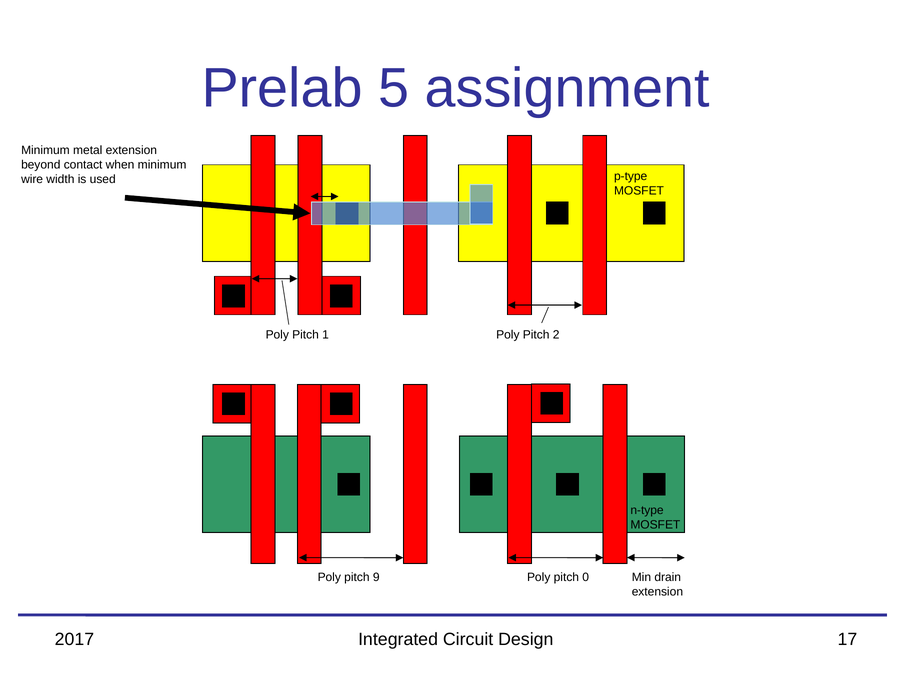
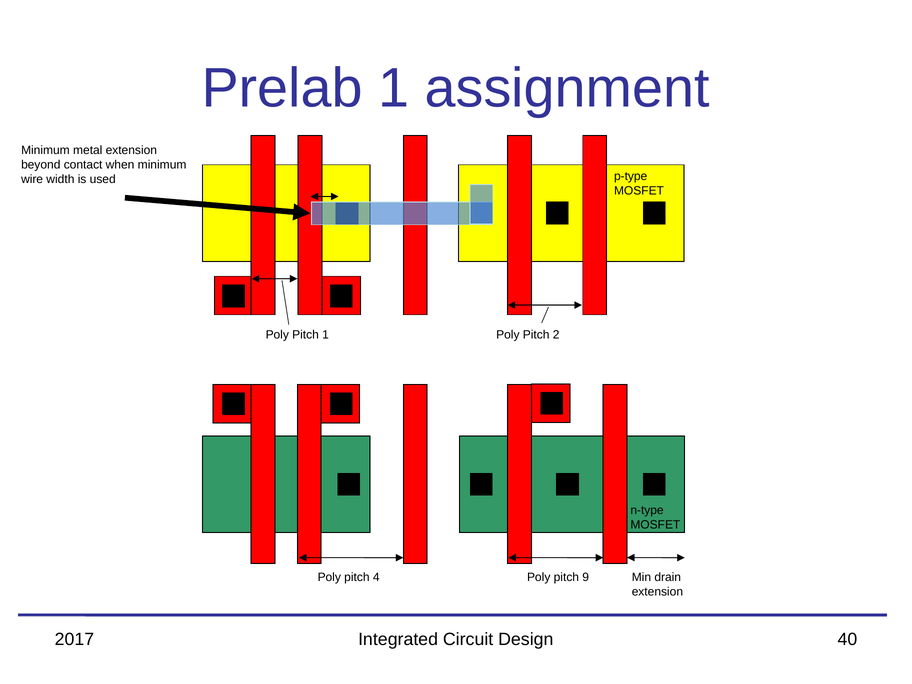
Prelab 5: 5 -> 1
9: 9 -> 4
0: 0 -> 9
17: 17 -> 40
